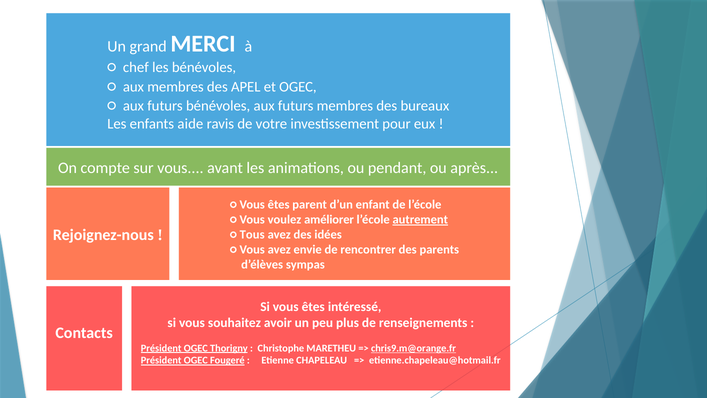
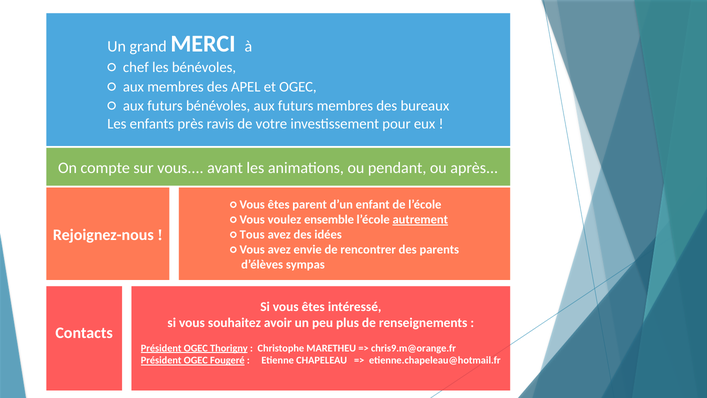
aide: aide -> près
améliorer: améliorer -> ensemble
chris9.m@orange.fr underline: present -> none
